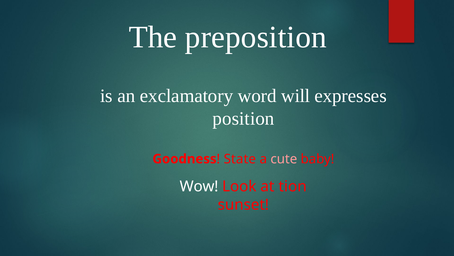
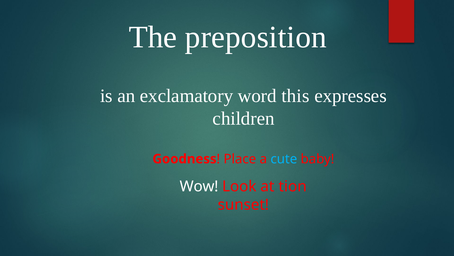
will: will -> this
position: position -> children
State: State -> Place
cute colour: pink -> light blue
